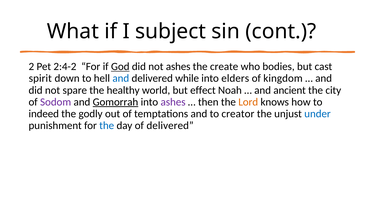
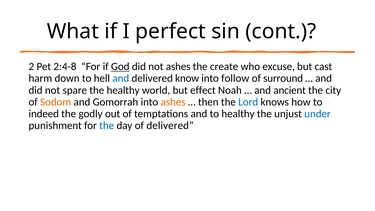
subject: subject -> perfect
2:4-2: 2:4-2 -> 2:4-8
bodies: bodies -> excuse
spirit: spirit -> harm
while: while -> know
elders: elders -> follow
kingdom: kingdom -> surround
Sodom colour: purple -> orange
Gomorrah underline: present -> none
ashes at (173, 102) colour: purple -> orange
Lord colour: orange -> blue
to creator: creator -> healthy
